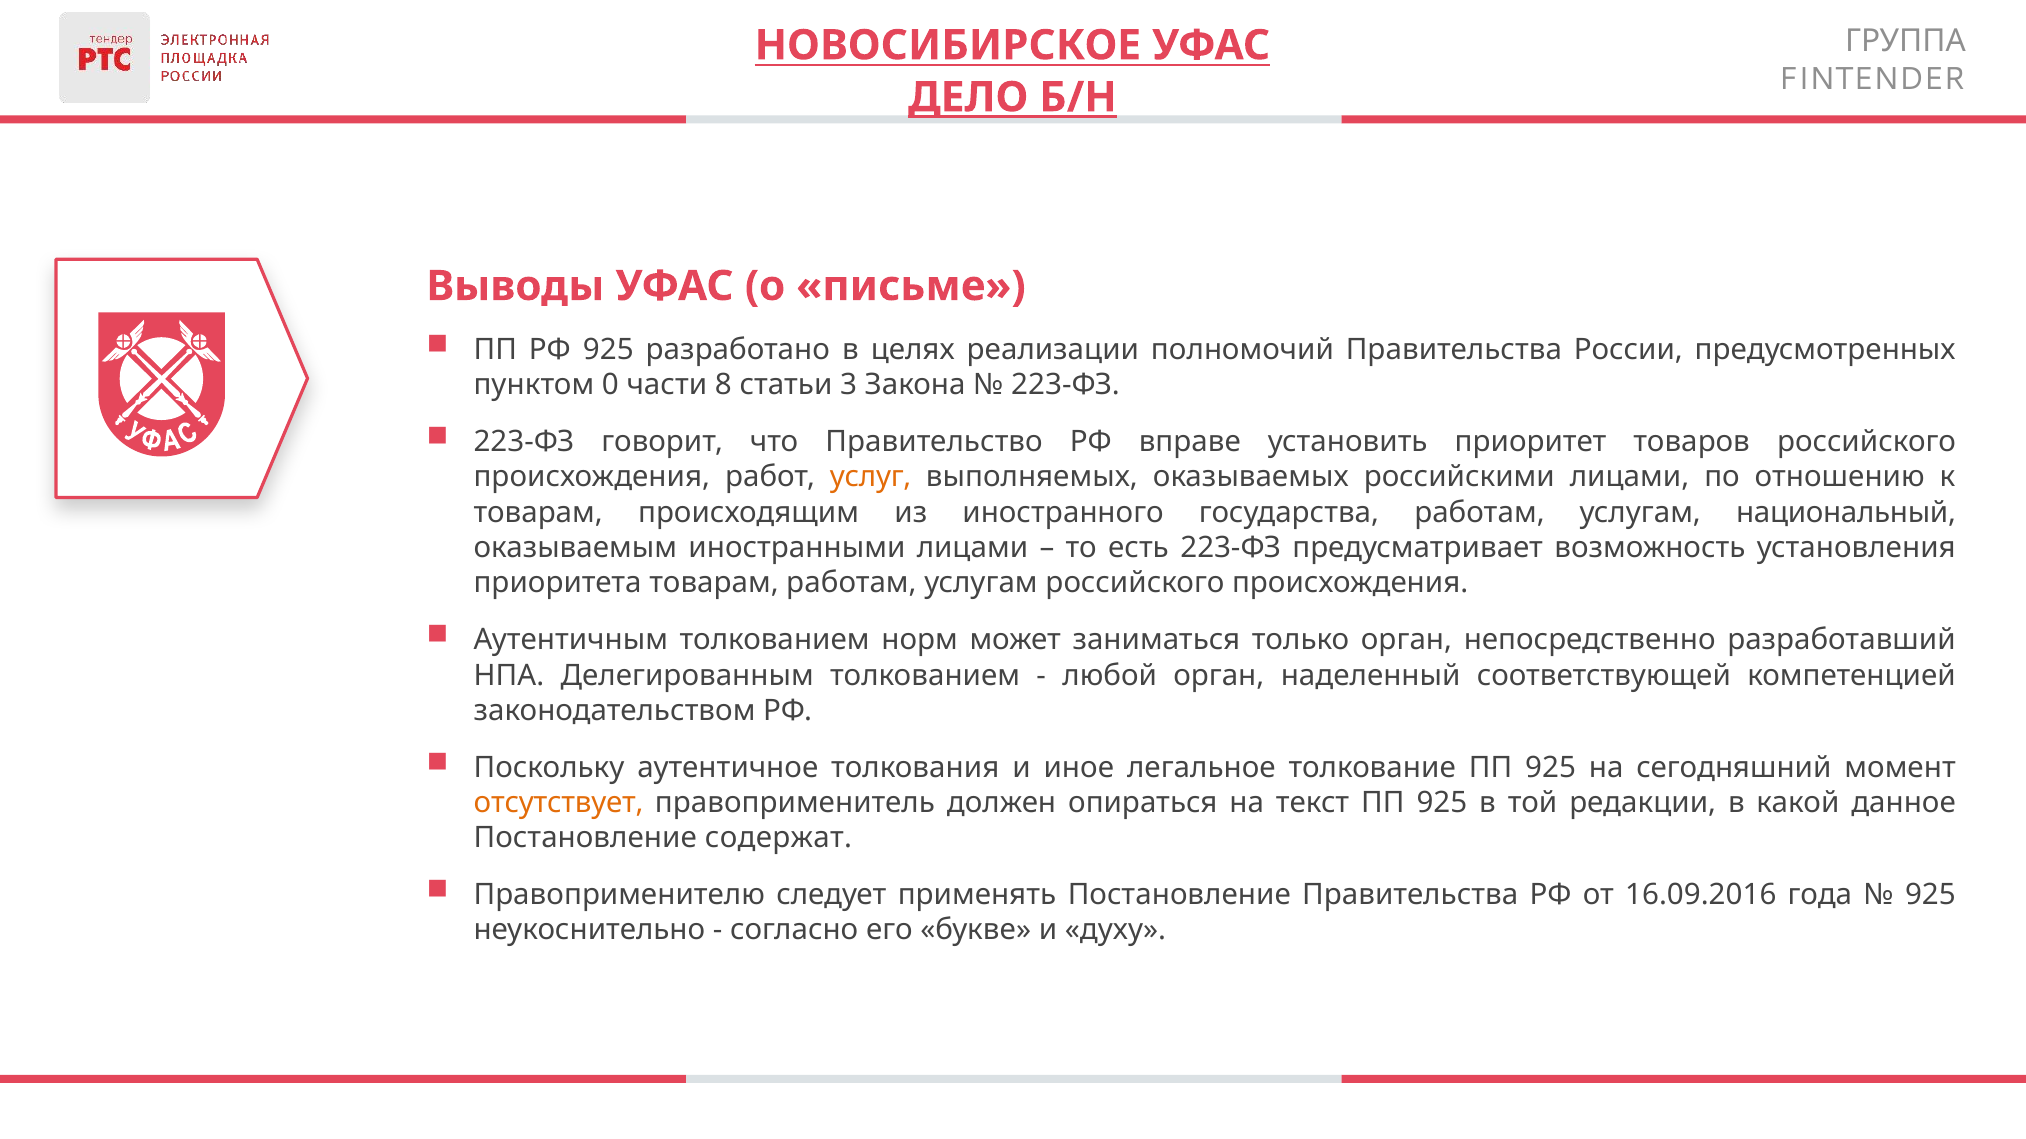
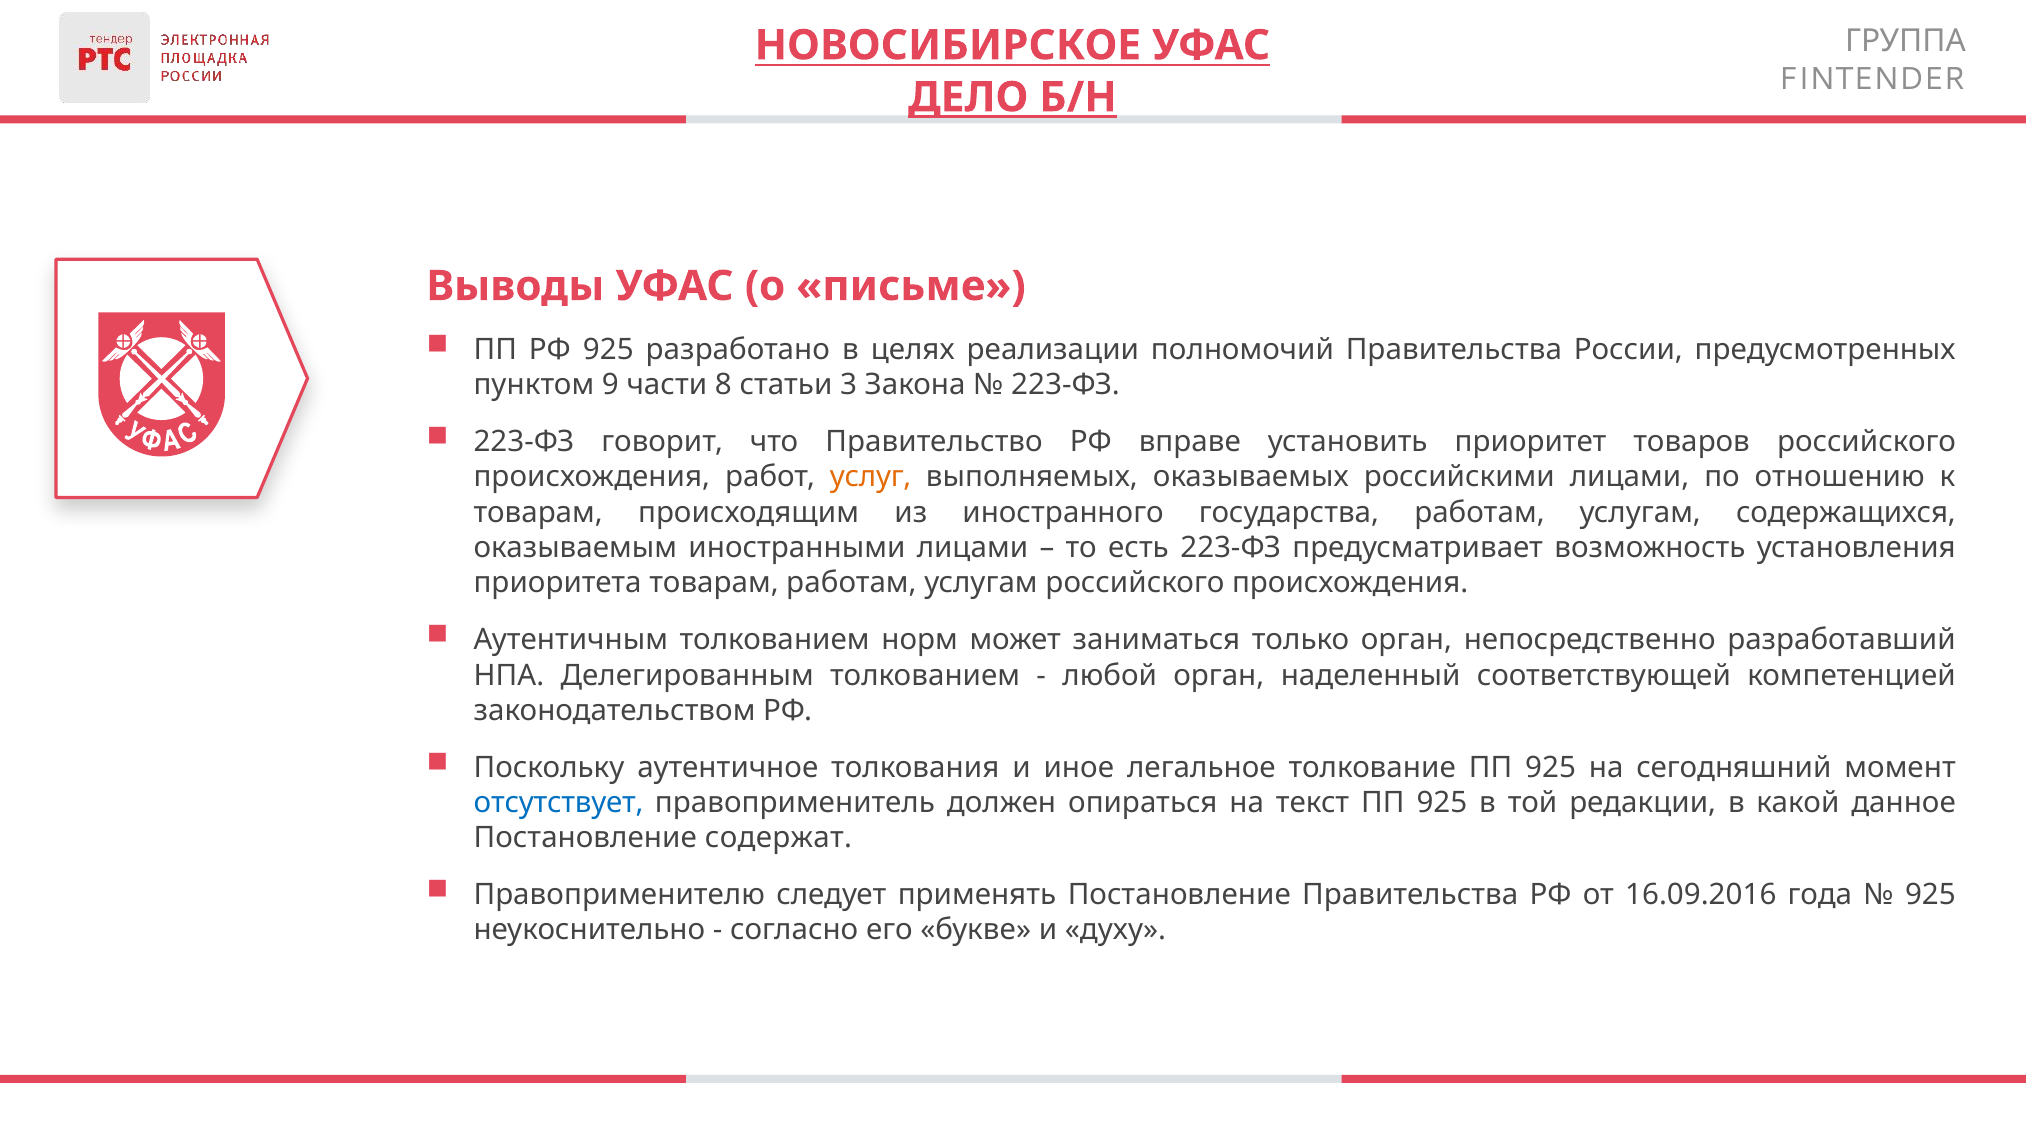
0: 0 -> 9
национальный: национальный -> содержащихся
отсутствует colour: orange -> blue
